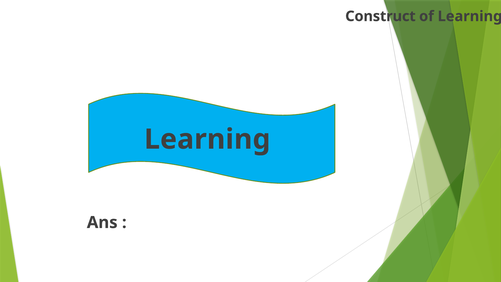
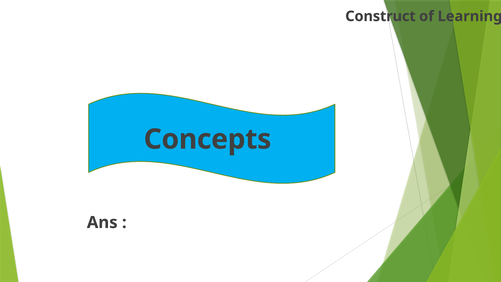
Learning at (207, 139): Learning -> Concepts
